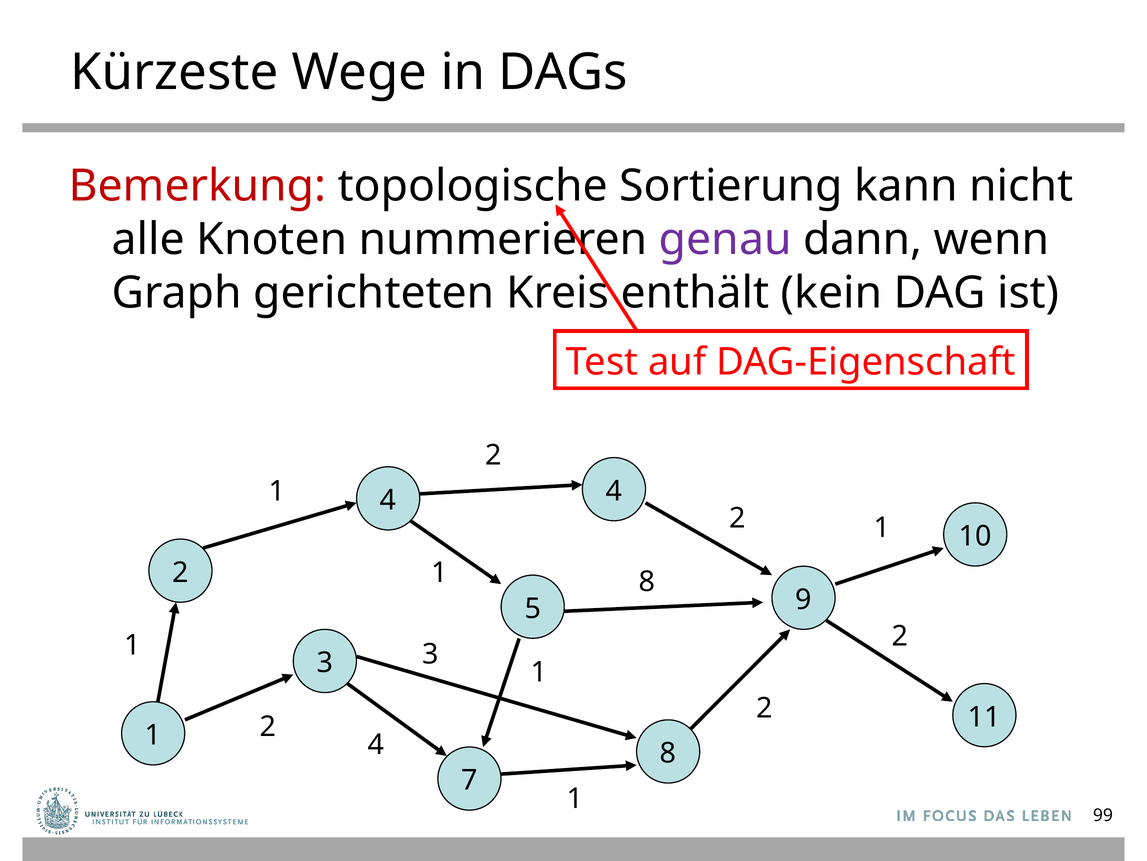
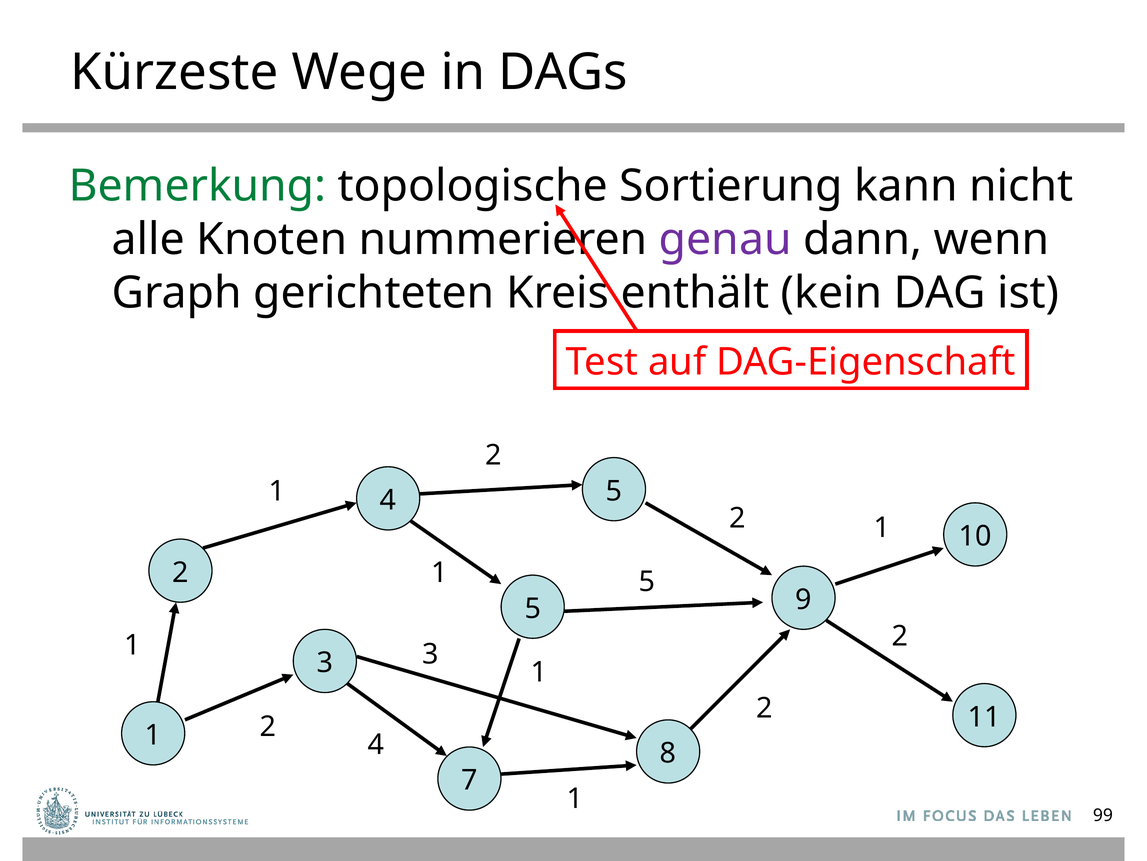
Bemerkung colour: red -> green
4 4: 4 -> 5
1 8: 8 -> 5
